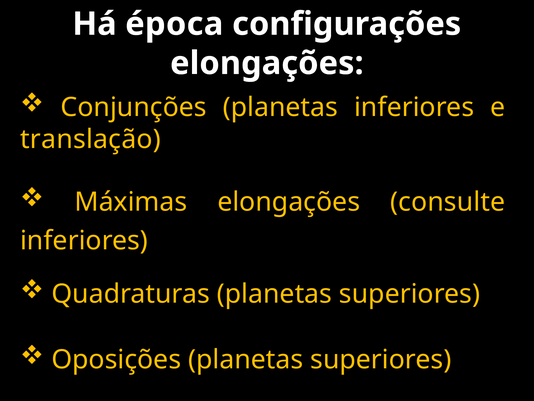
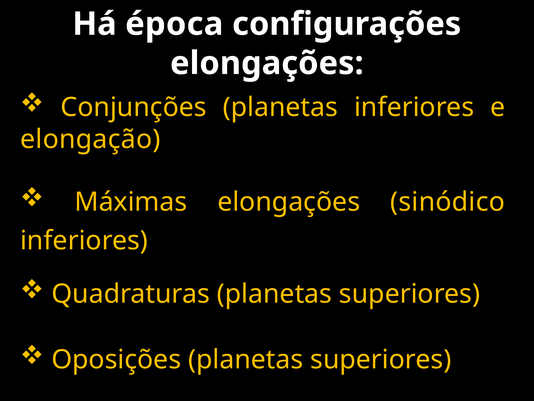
translação: translação -> elongação
consulte: consulte -> sinódico
